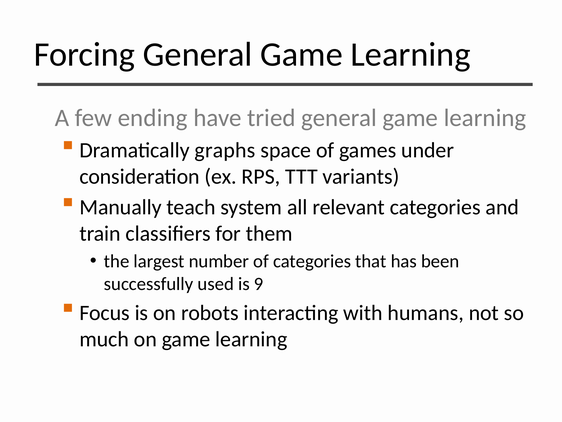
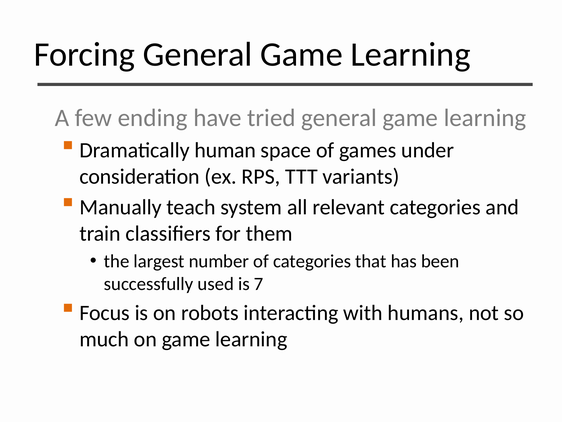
graphs: graphs -> human
9: 9 -> 7
